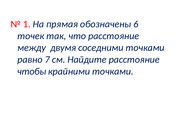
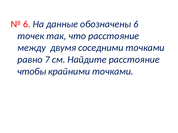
1 at (27, 24): 1 -> 6
прямая: прямая -> данные
